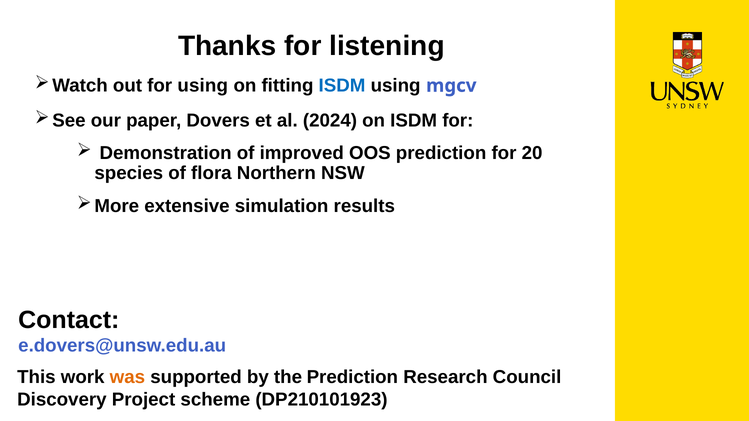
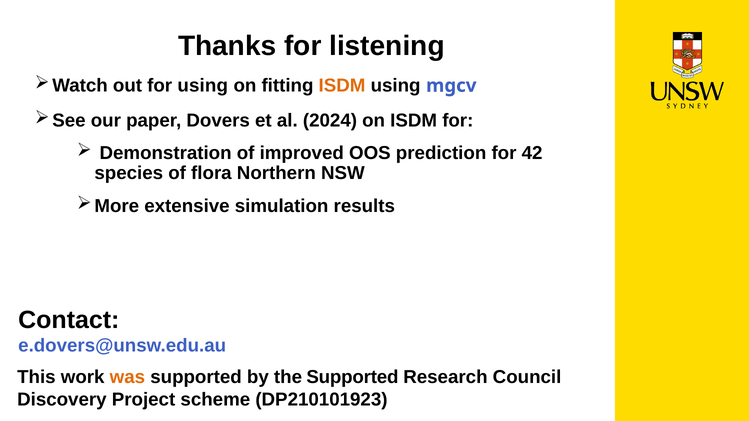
ISDM at (342, 86) colour: blue -> orange
20: 20 -> 42
the Prediction: Prediction -> Supported
